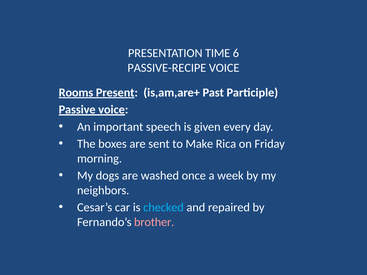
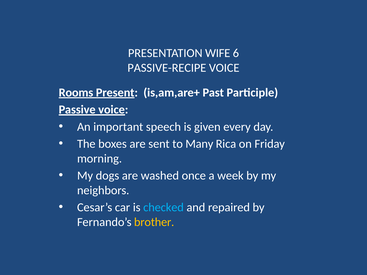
TIME: TIME -> WIFE
Make: Make -> Many
brother colour: pink -> yellow
